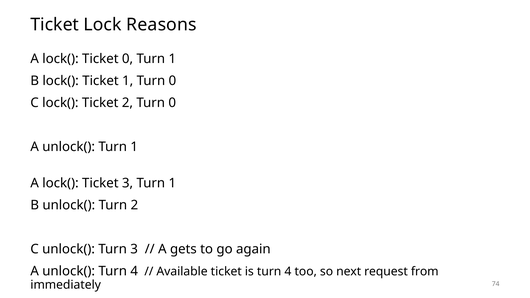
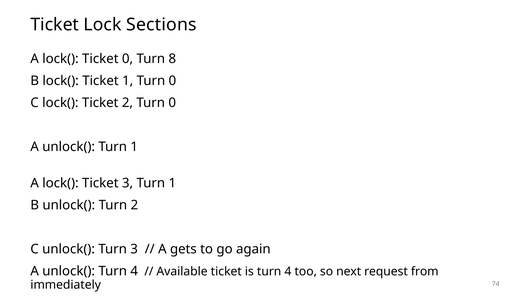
Reasons: Reasons -> Sections
0 Turn 1: 1 -> 8
